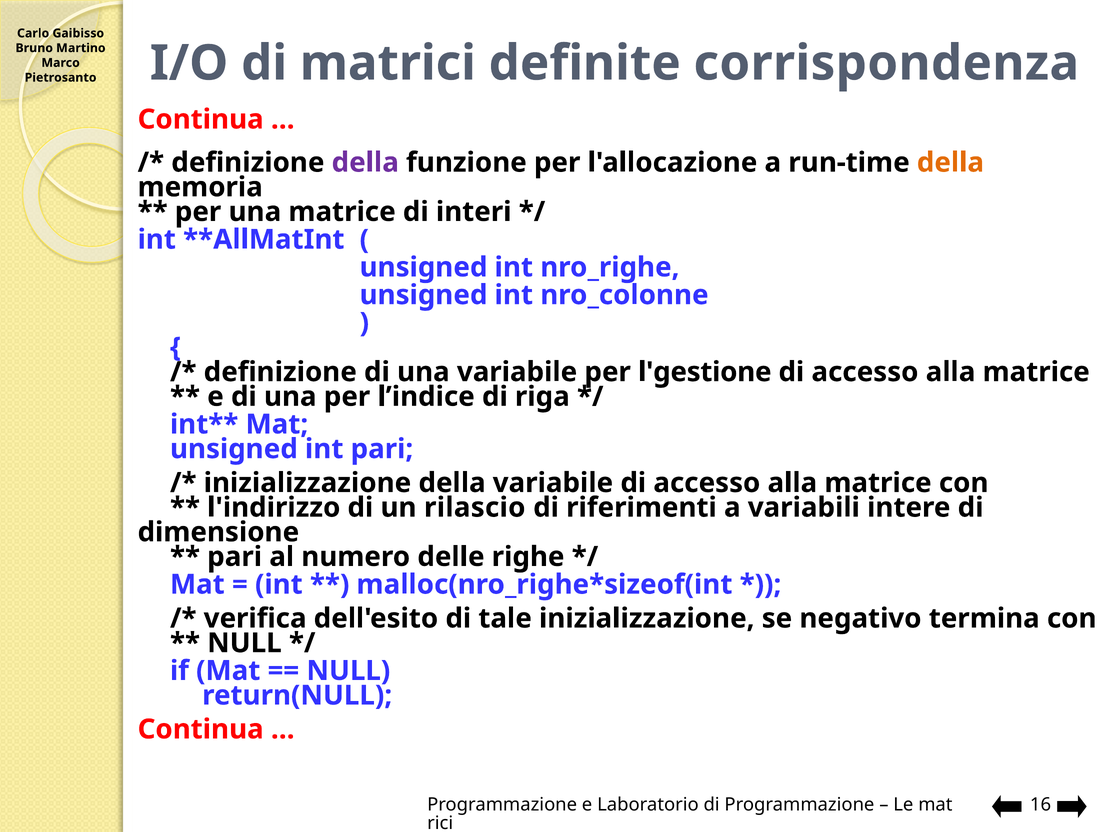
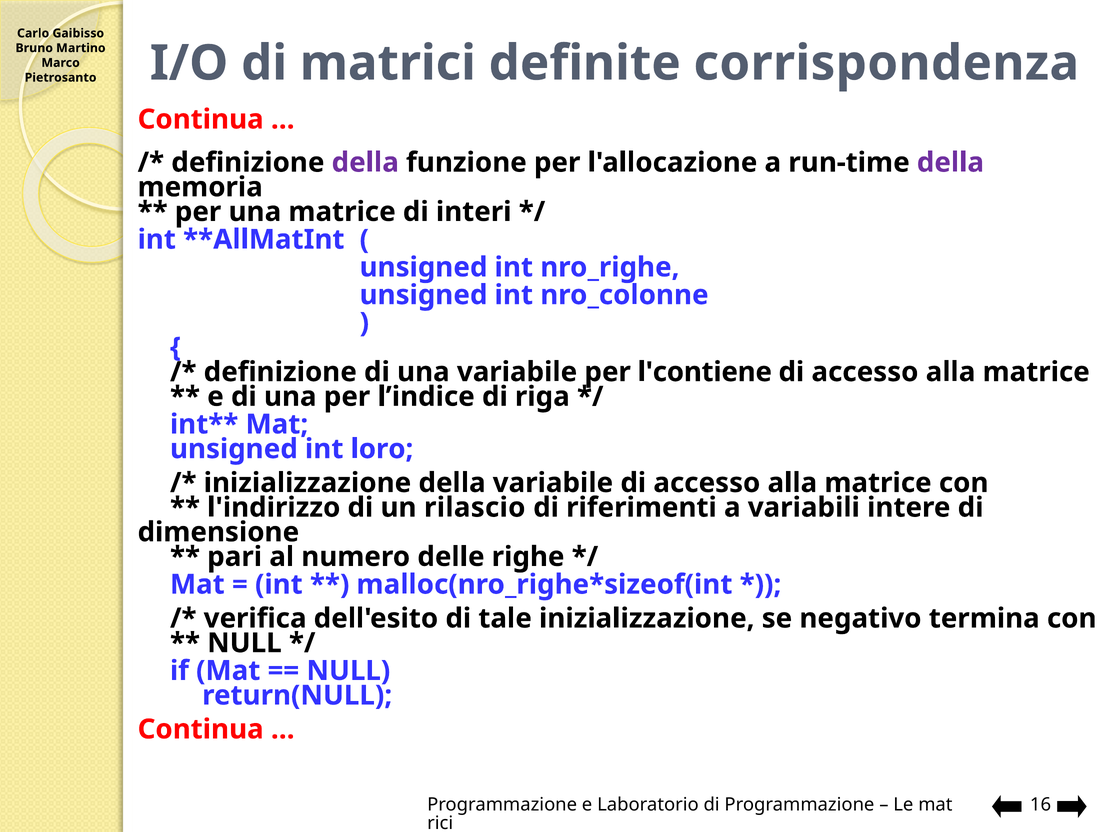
della at (950, 163) colour: orange -> purple
l'gestione: l'gestione -> l'contiene
int pari: pari -> loro
